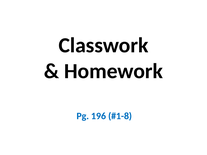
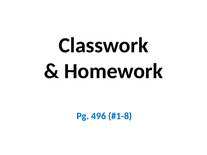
196: 196 -> 496
